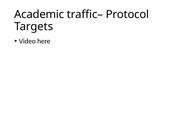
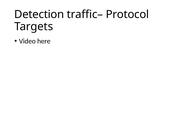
Academic: Academic -> Detection
